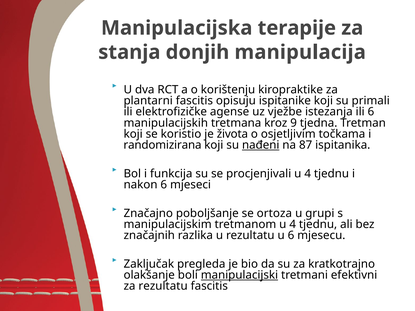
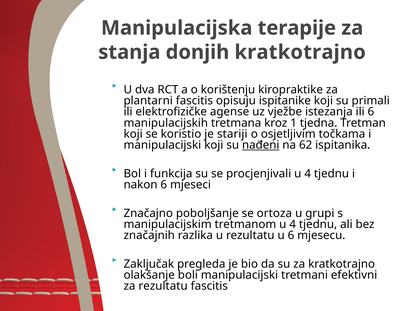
donjih manipulacija: manipulacija -> kratkotrajno
9: 9 -> 1
života: života -> stariji
randomizirana at (162, 145): randomizirana -> manipulacijski
87: 87 -> 62
manipulacijski at (239, 275) underline: present -> none
